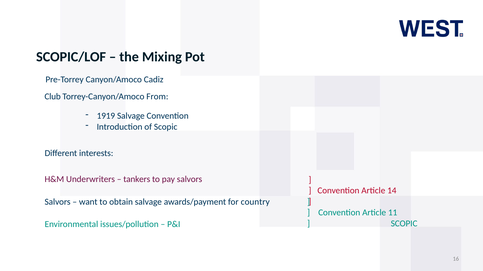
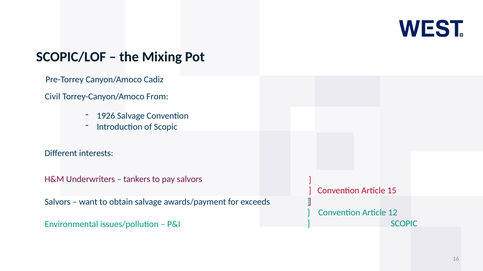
Club: Club -> Civil
1919: 1919 -> 1926
14: 14 -> 15
country: country -> exceeds
11: 11 -> 12
